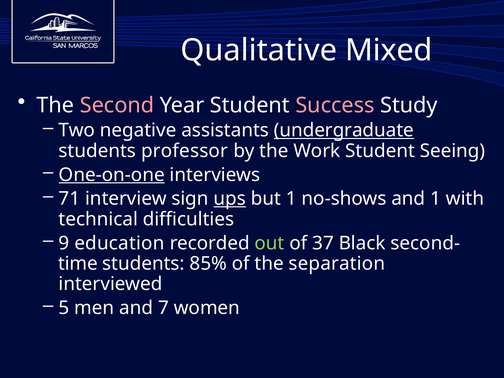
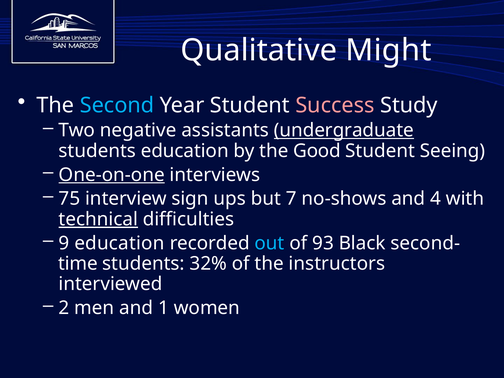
Mixed: Mixed -> Might
Second colour: pink -> light blue
students professor: professor -> education
Work: Work -> Good
71: 71 -> 75
ups underline: present -> none
but 1: 1 -> 7
and 1: 1 -> 4
technical underline: none -> present
out colour: light green -> light blue
37: 37 -> 93
85%: 85% -> 32%
separation: separation -> instructors
5: 5 -> 2
7: 7 -> 1
